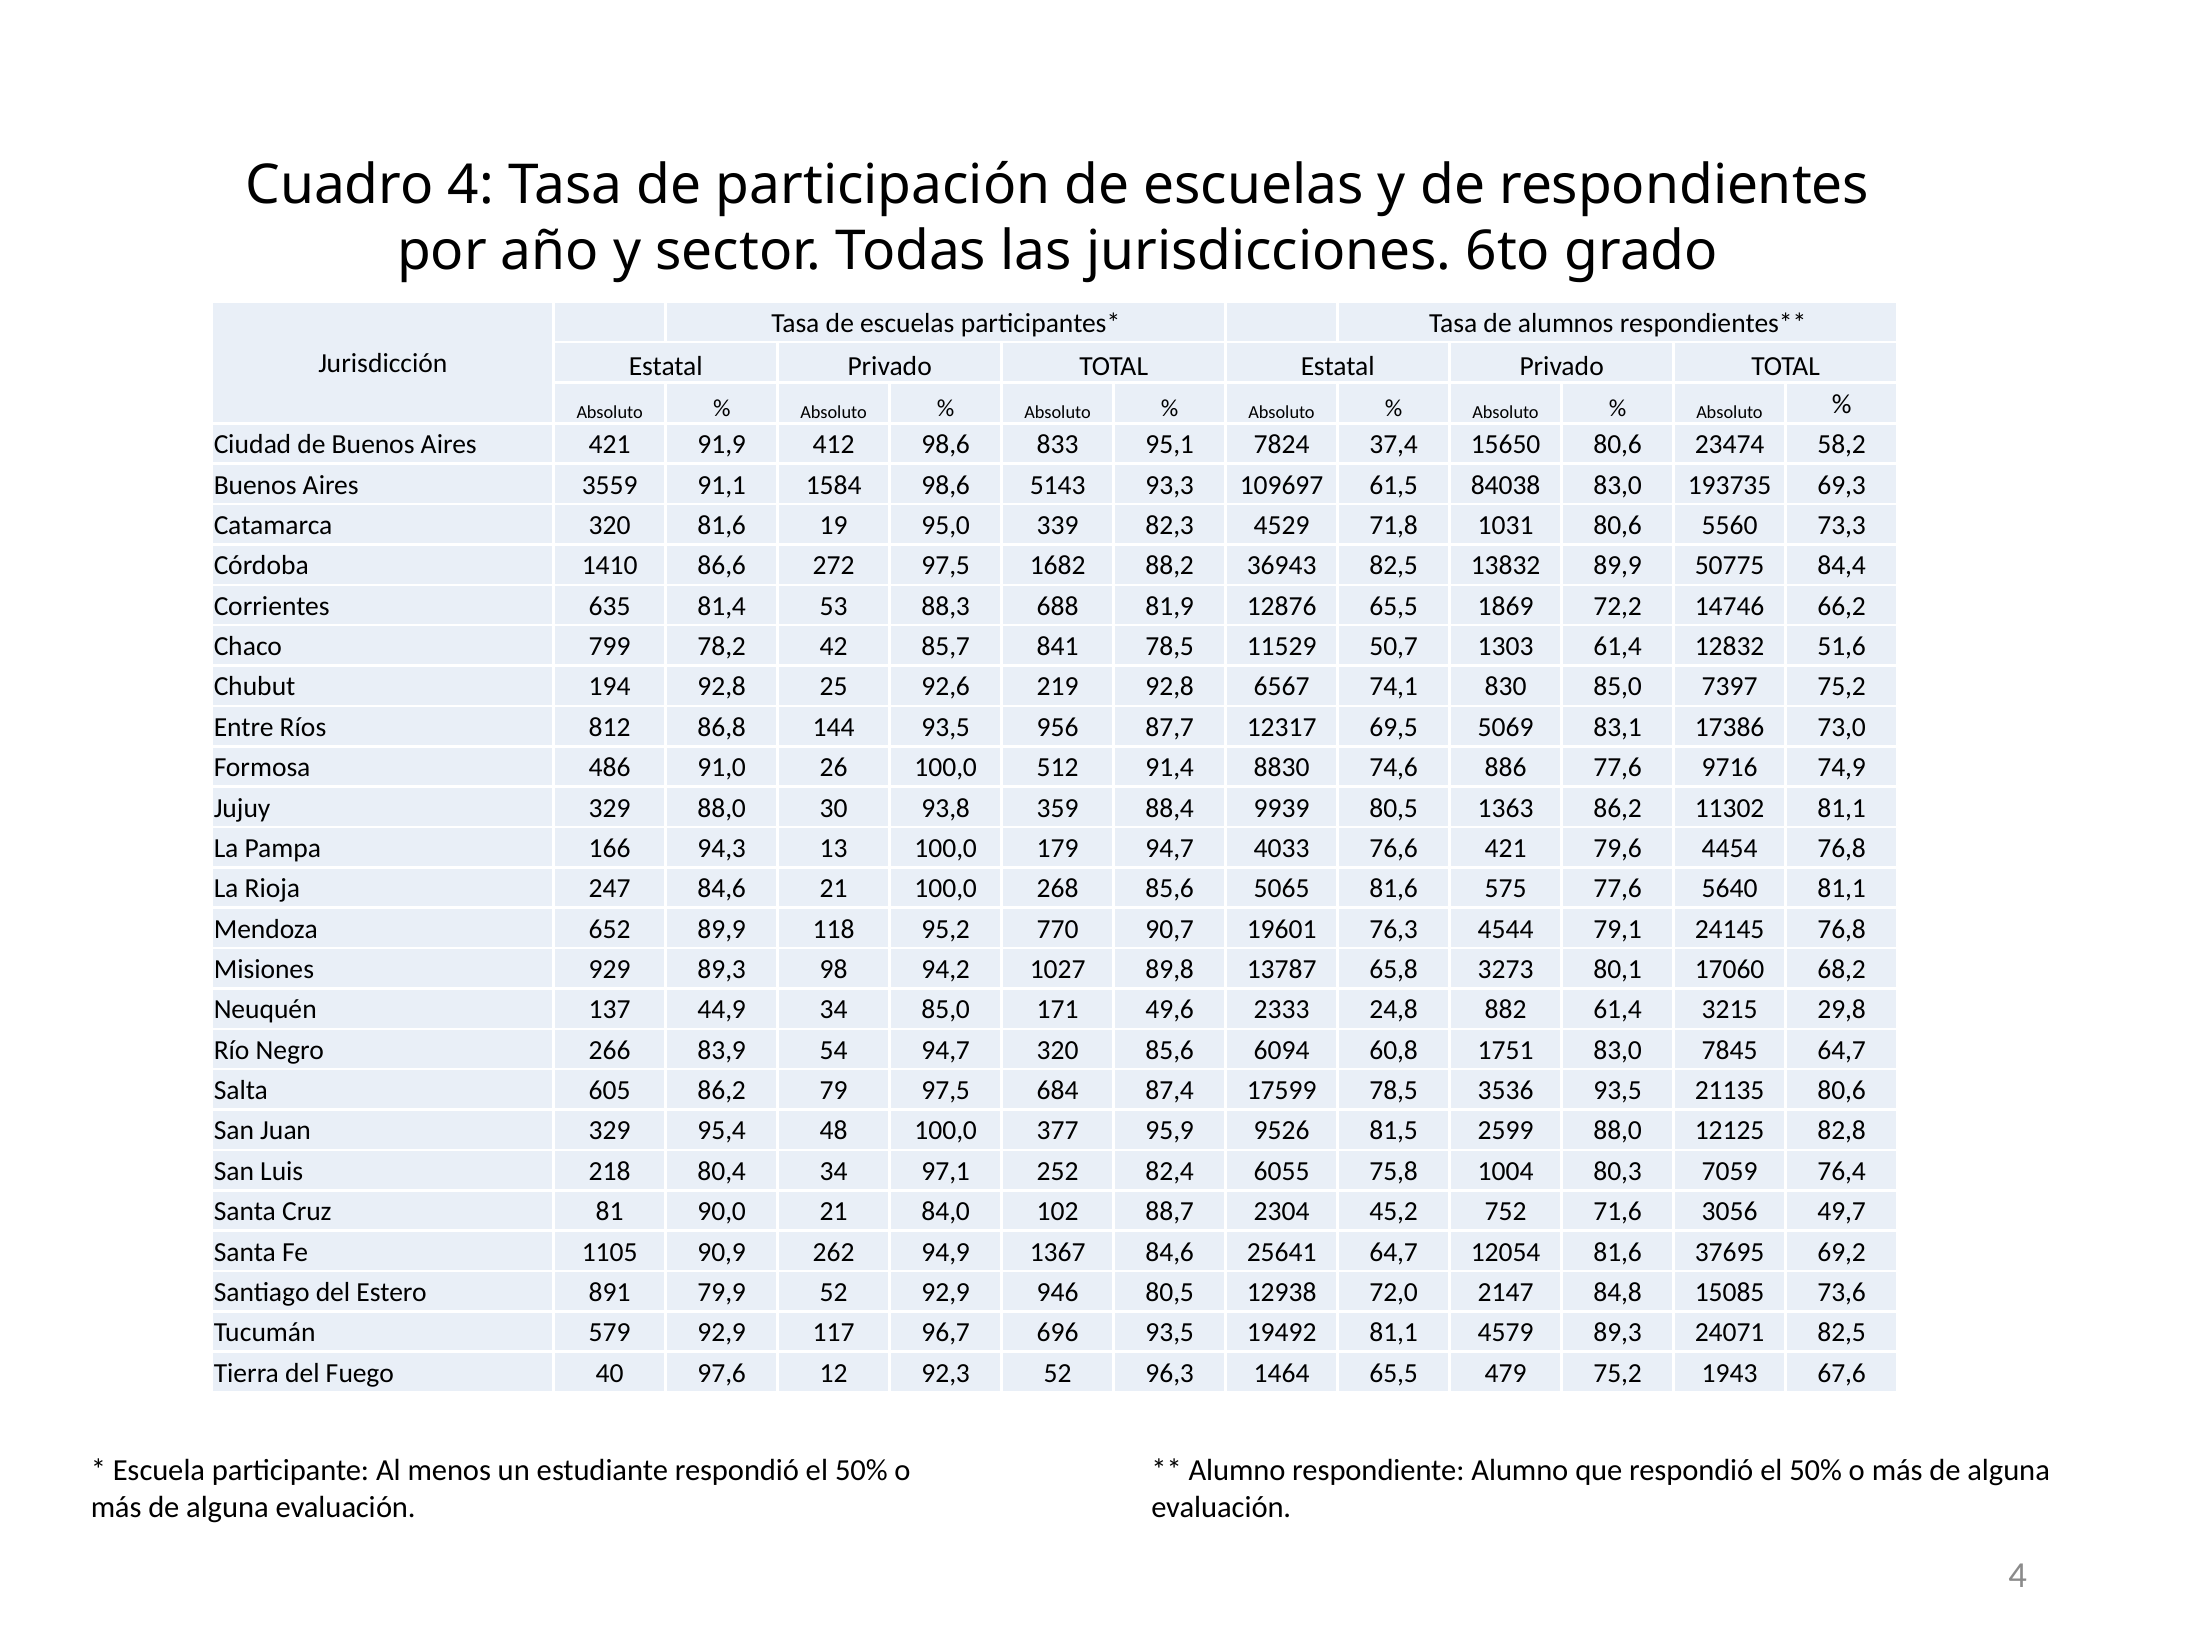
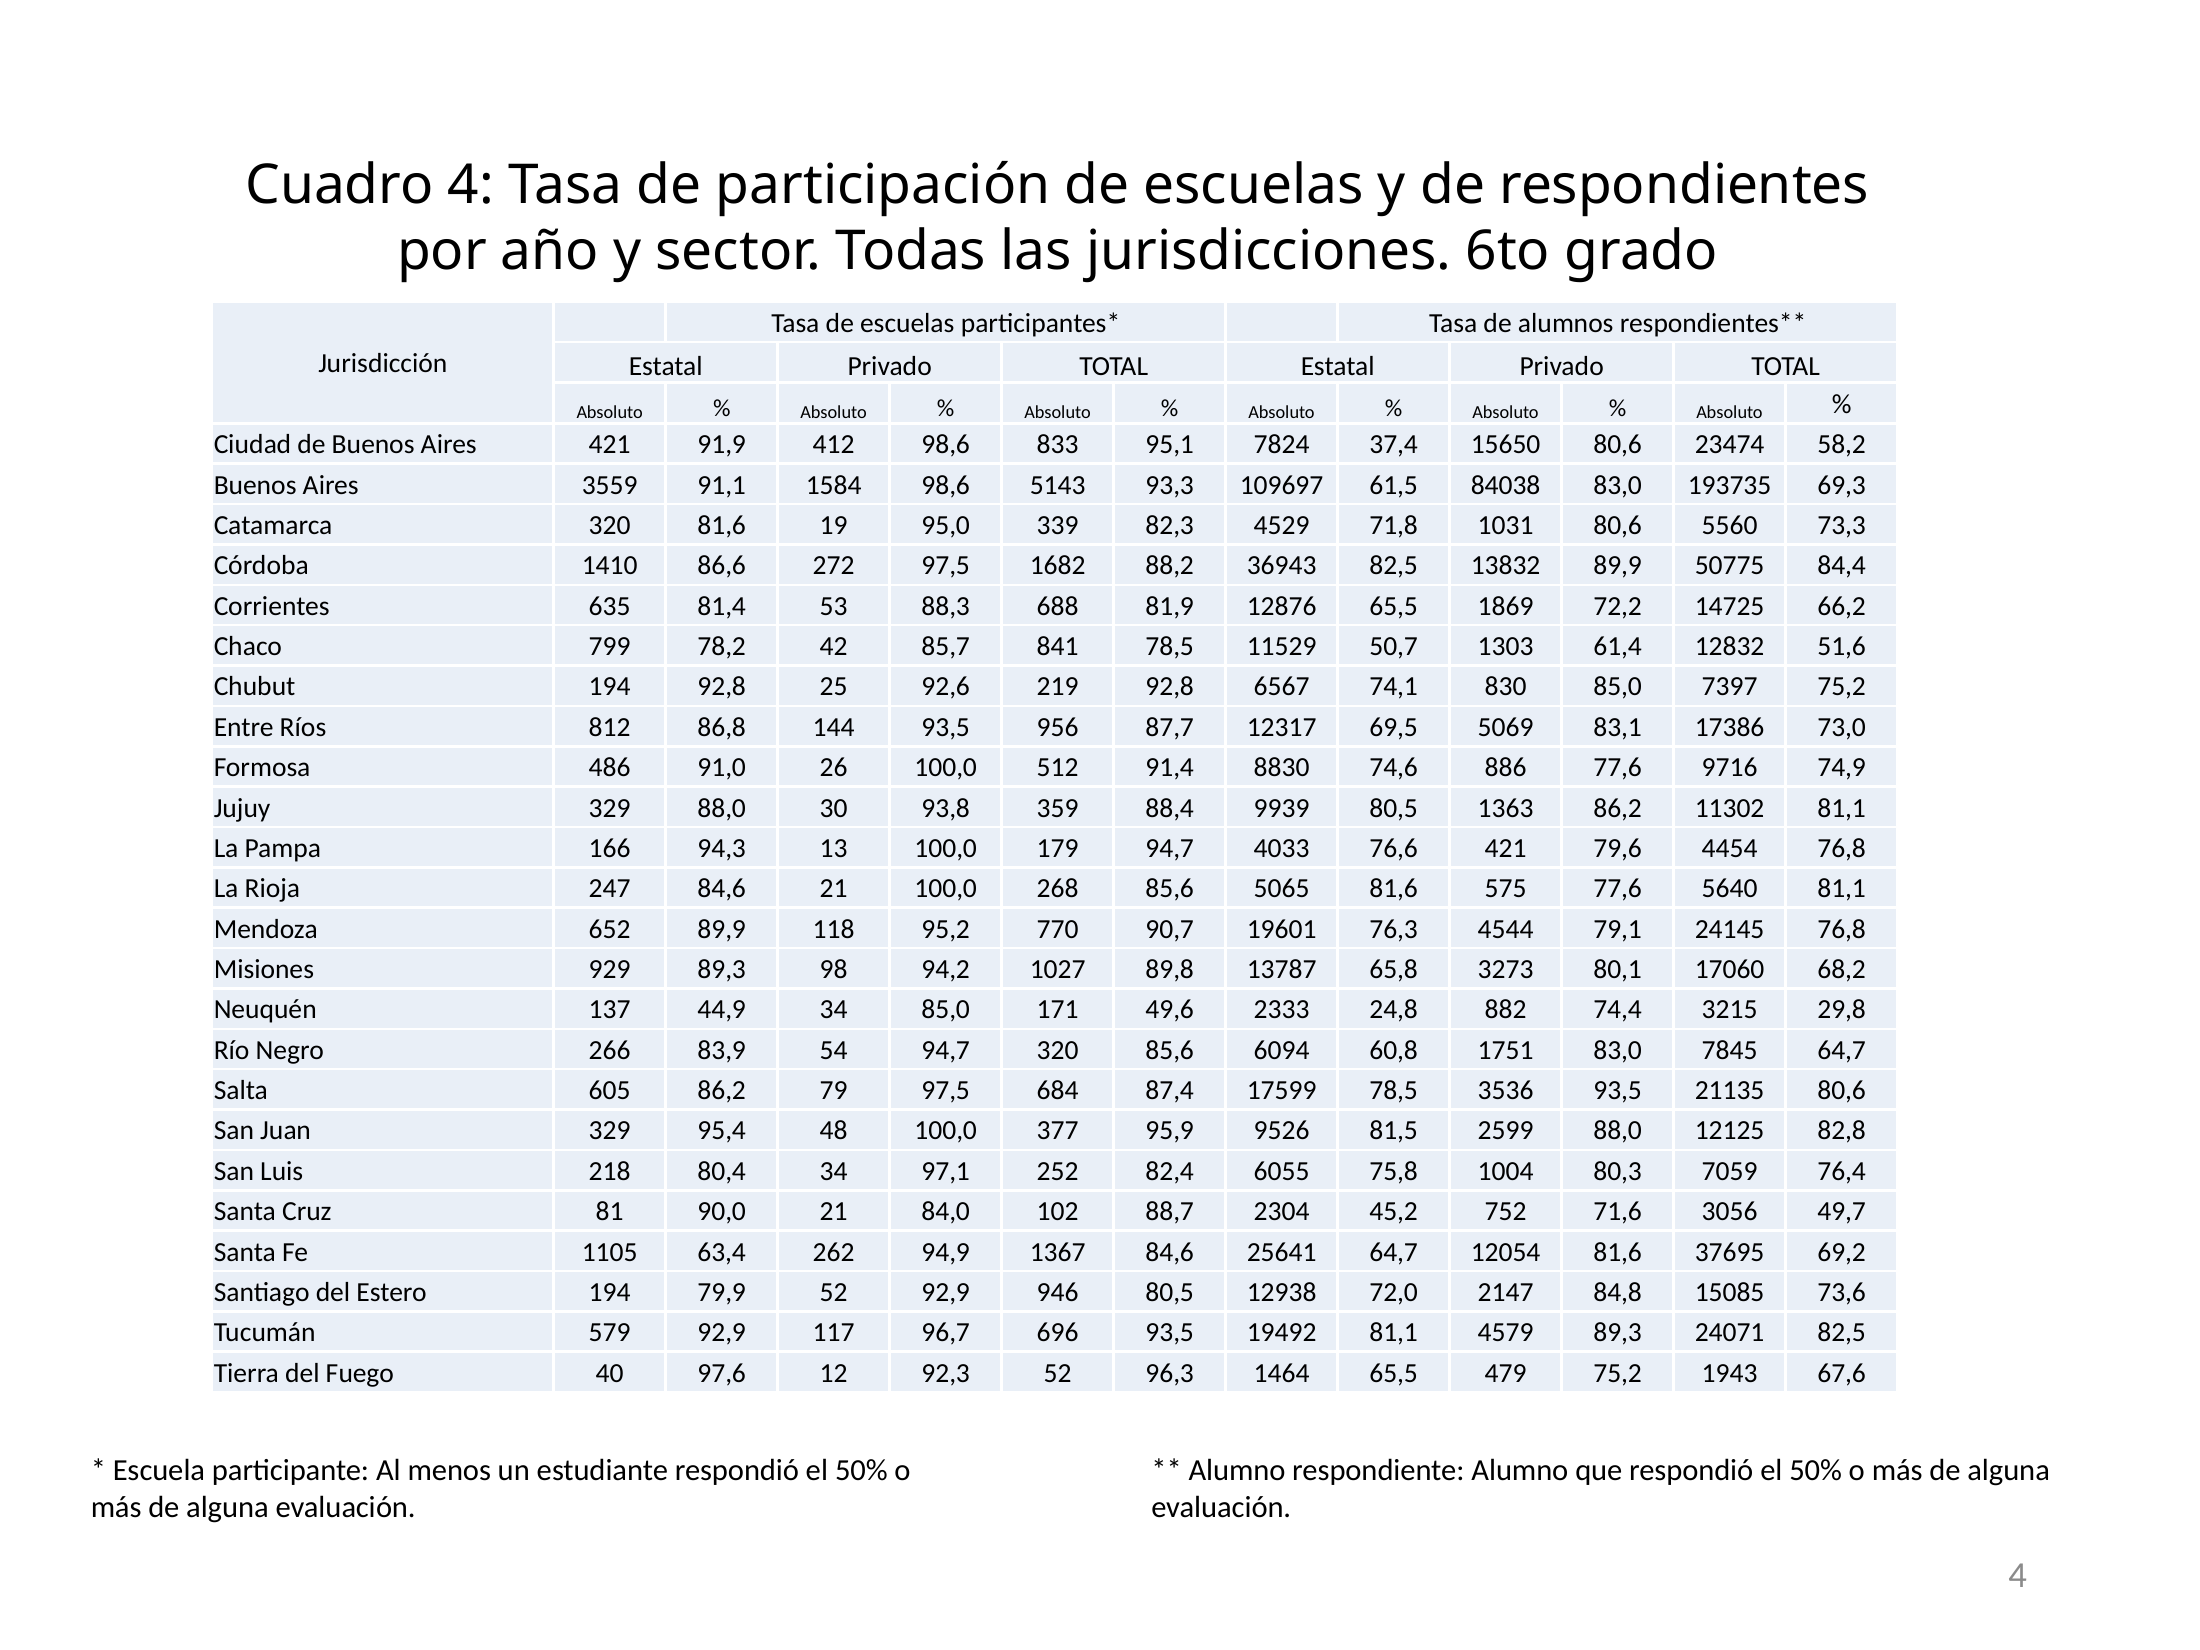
14746: 14746 -> 14725
882 61,4: 61,4 -> 74,4
90,9: 90,9 -> 63,4
Estero 891: 891 -> 194
